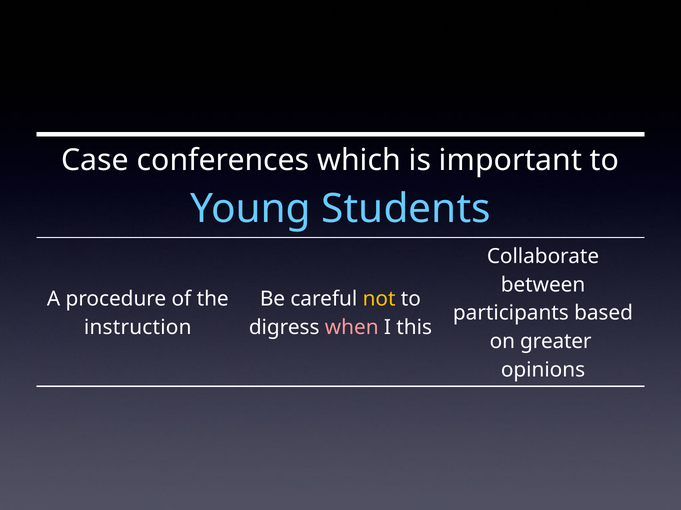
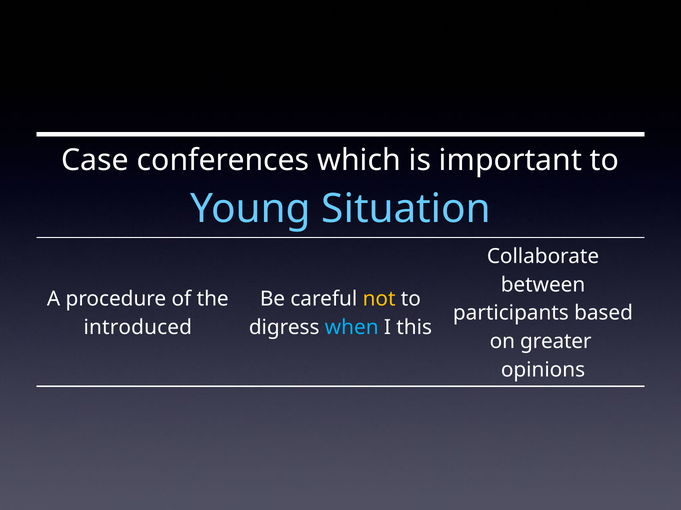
Students: Students -> Situation
instruction: instruction -> introduced
when colour: pink -> light blue
